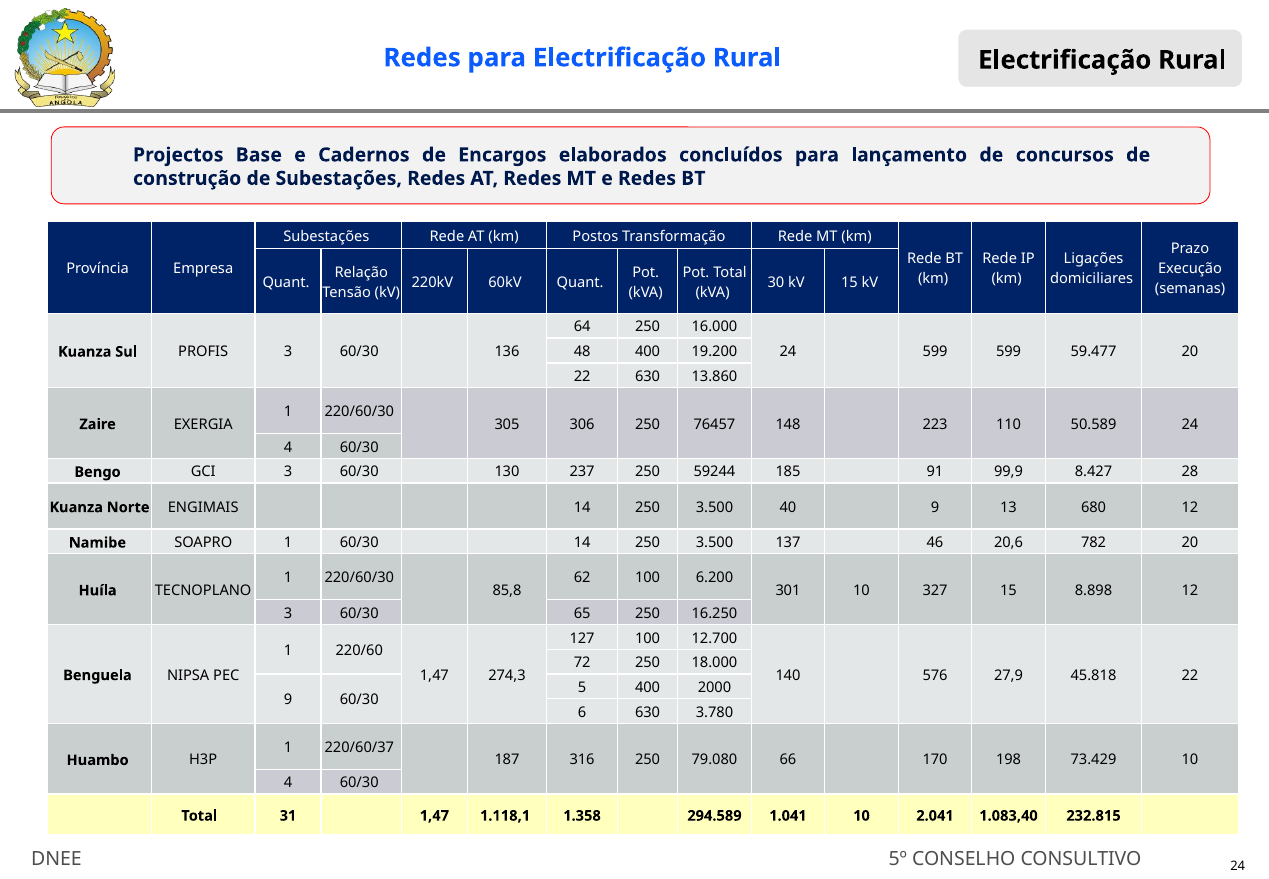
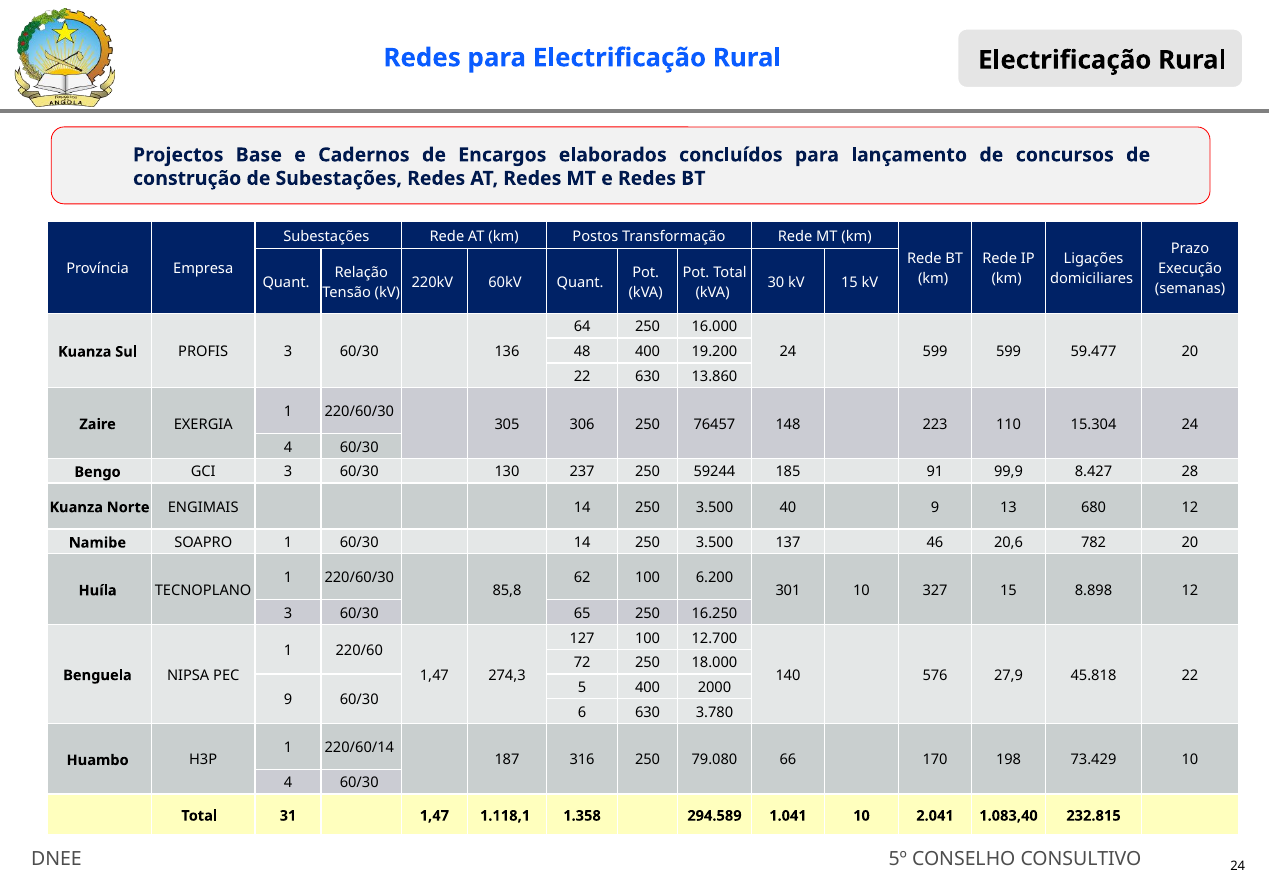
50.589: 50.589 -> 15.304
220/60/37: 220/60/37 -> 220/60/14
